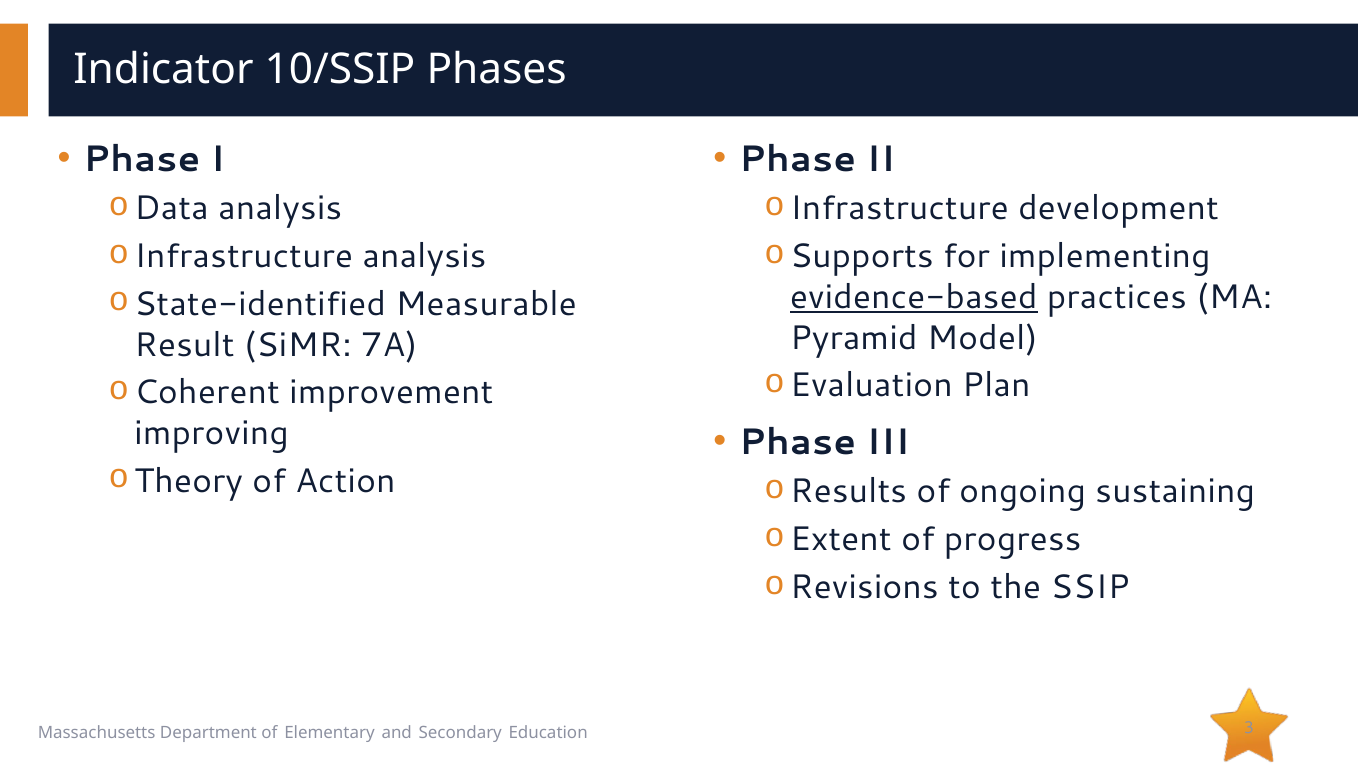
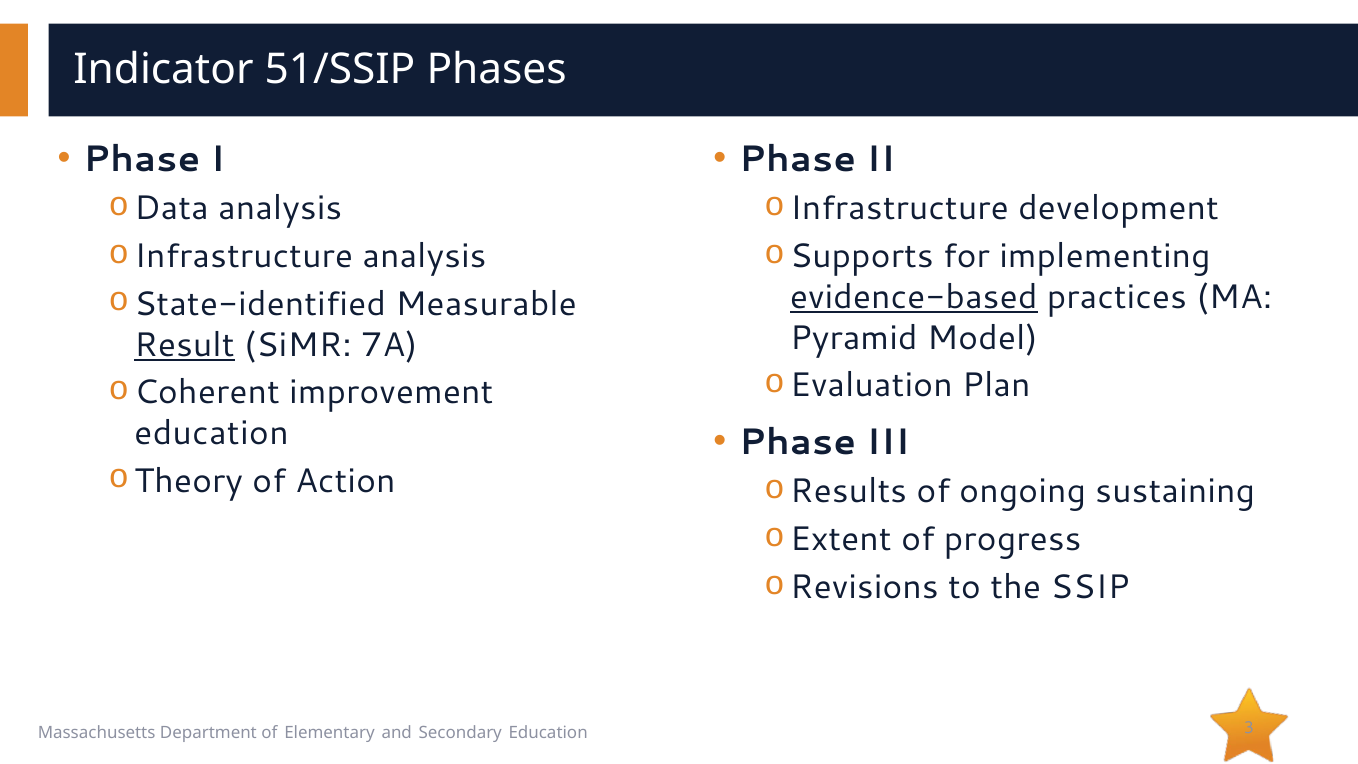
10/SSIP: 10/SSIP -> 51/SSIP
Result underline: none -> present
improving at (211, 433): improving -> education
